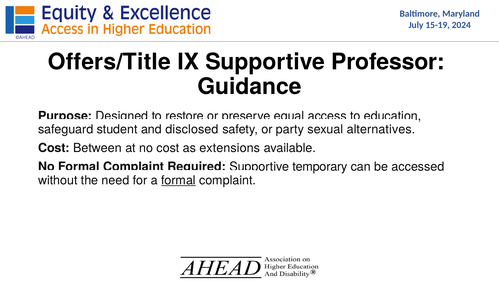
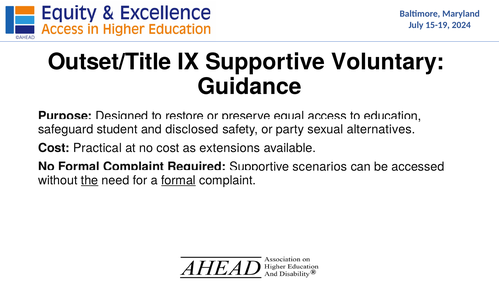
Offers/Title: Offers/Title -> Outset/Title
Professor: Professor -> Voluntary
Between: Between -> Practical
temporary: temporary -> scenarios
the underline: none -> present
